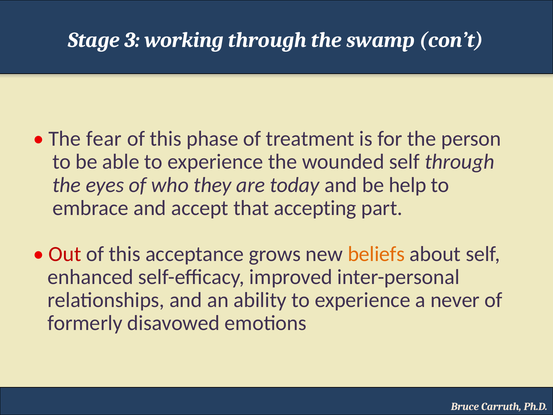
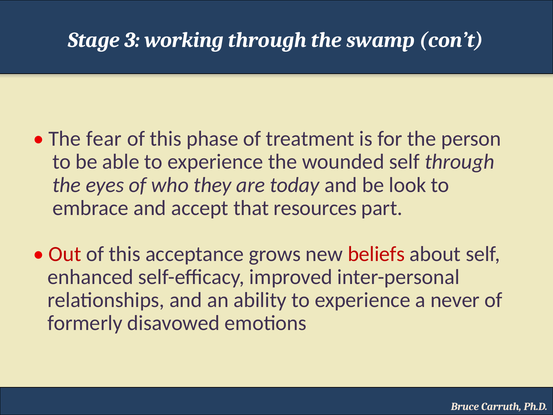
help: help -> look
accepting: accepting -> resources
beliefs colour: orange -> red
